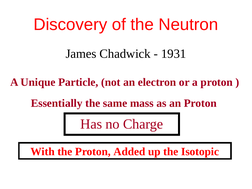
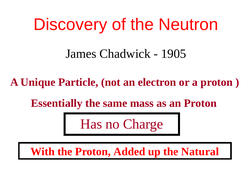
1931: 1931 -> 1905
Isotopic: Isotopic -> Natural
